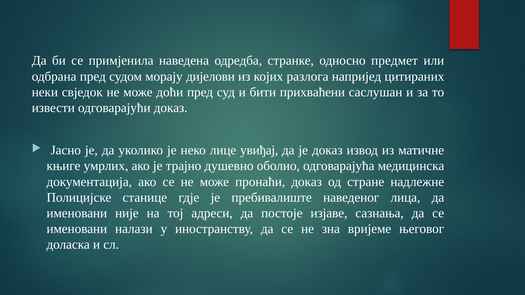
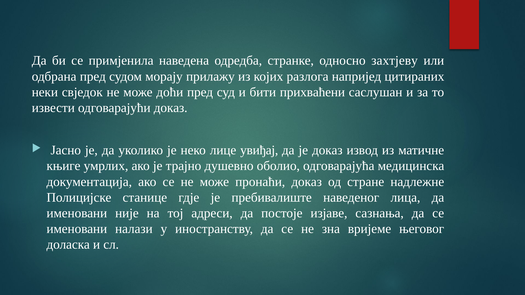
предмет: предмет -> захтјеву
дијелови: дијелови -> прилажу
